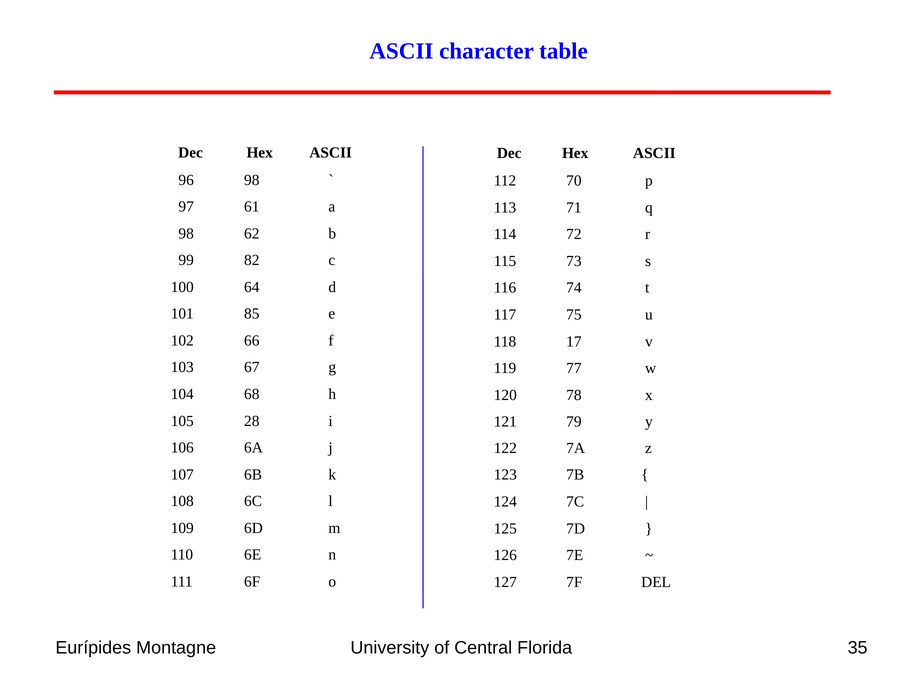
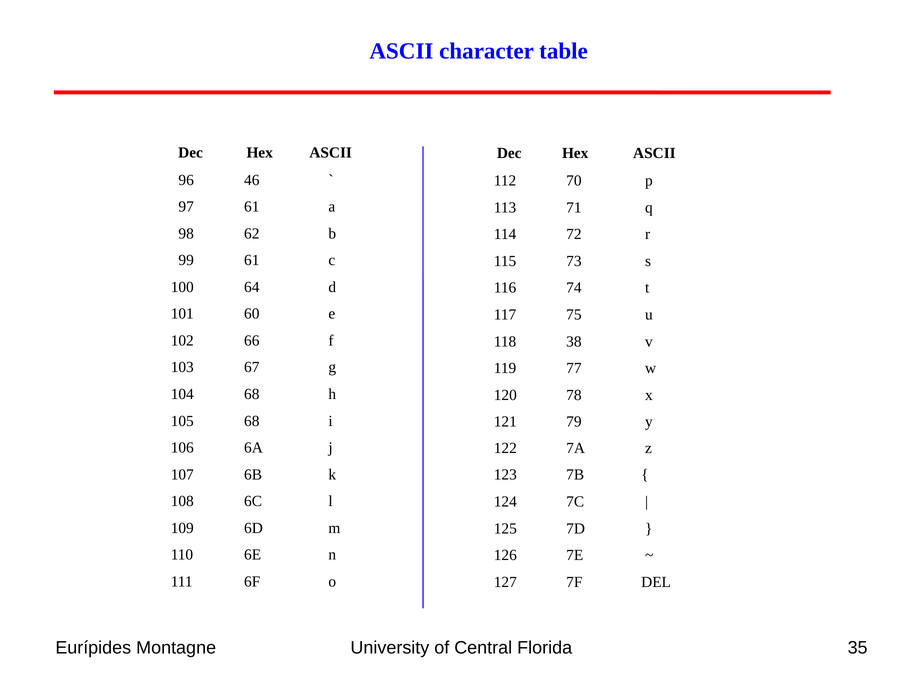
96 98: 98 -> 46
99 82: 82 -> 61
85: 85 -> 60
17: 17 -> 38
105 28: 28 -> 68
